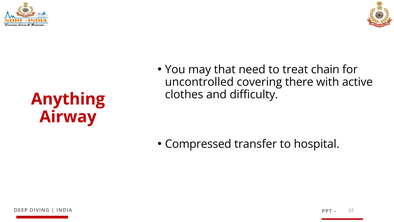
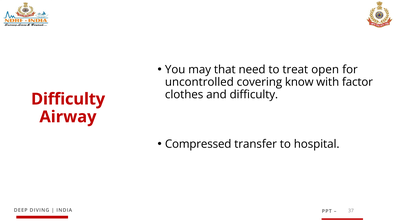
chain: chain -> open
there: there -> know
active: active -> factor
Anything at (68, 99): Anything -> Difficulty
